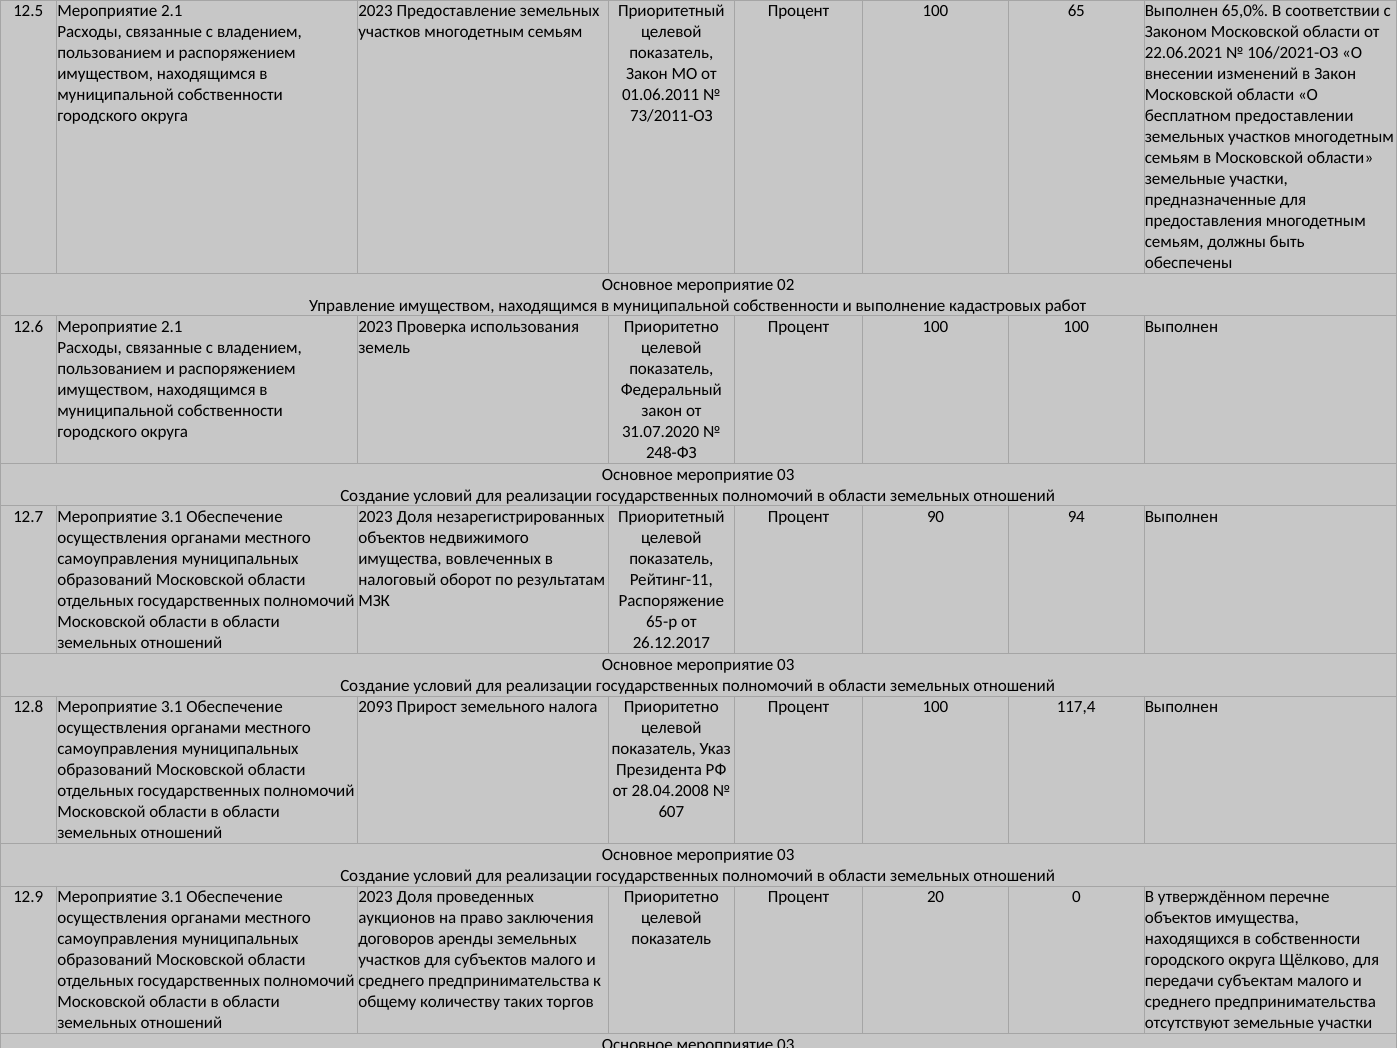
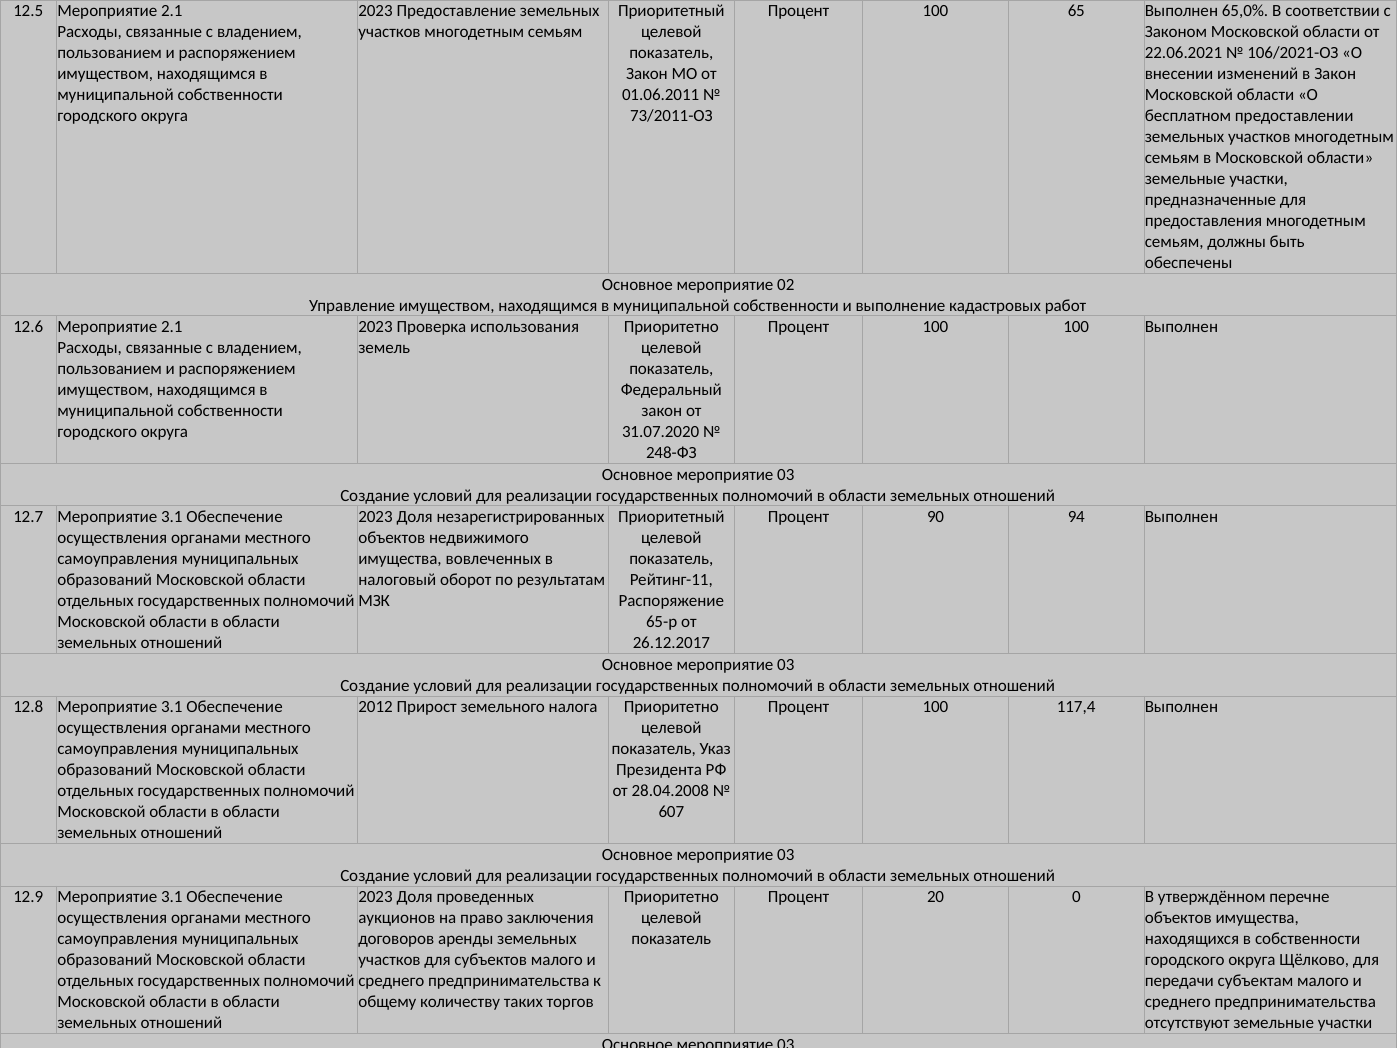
2093: 2093 -> 2012
